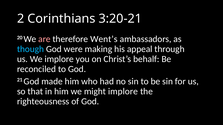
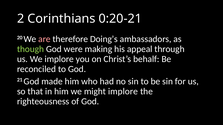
3:20-21: 3:20-21 -> 0:20-21
Went’s: Went’s -> Doing’s
though colour: light blue -> light green
